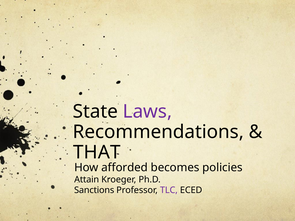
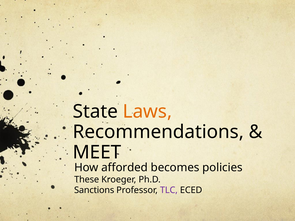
Laws colour: purple -> orange
THAT: THAT -> MEET
Attain: Attain -> These
